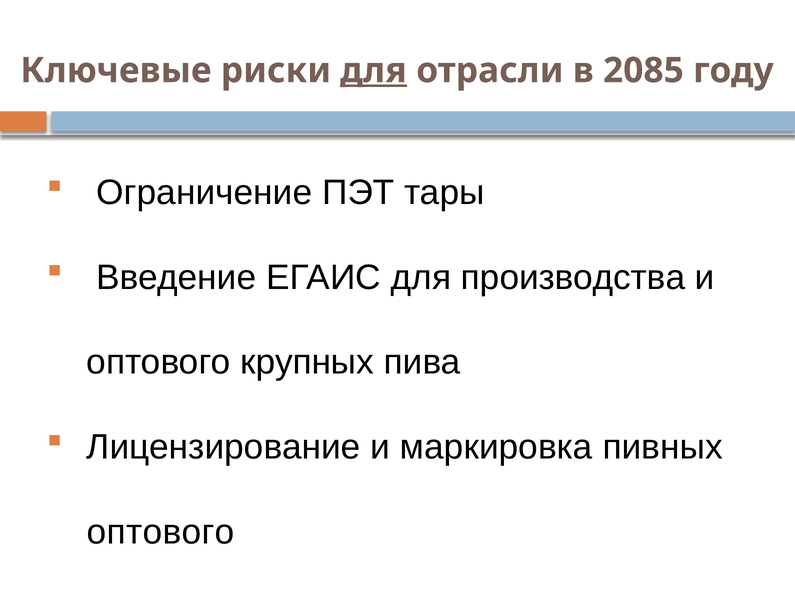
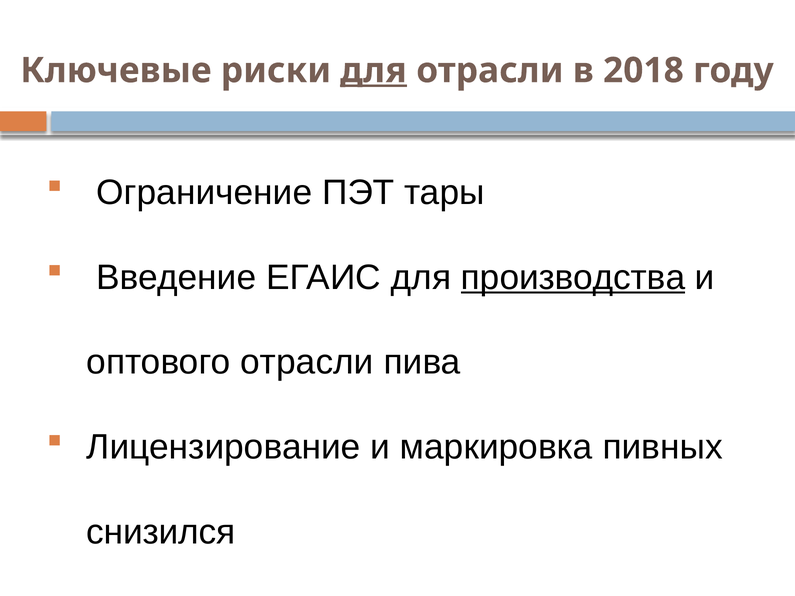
2085: 2085 -> 2018
производства underline: none -> present
оптового крупных: крупных -> отрасли
оптового at (161, 532): оптового -> снизился
